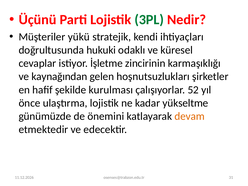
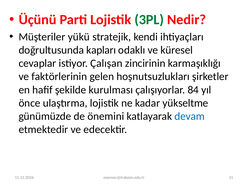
hukuki: hukuki -> kapları
İşletme: İşletme -> Çalışan
kaynağından: kaynağından -> faktörlerinin
52: 52 -> 84
devam colour: orange -> blue
